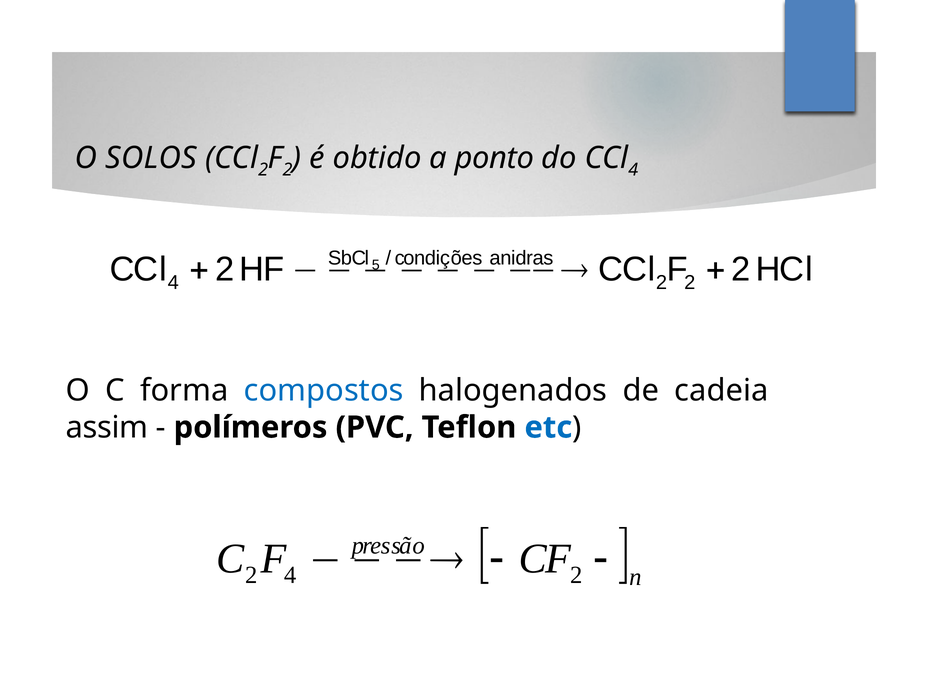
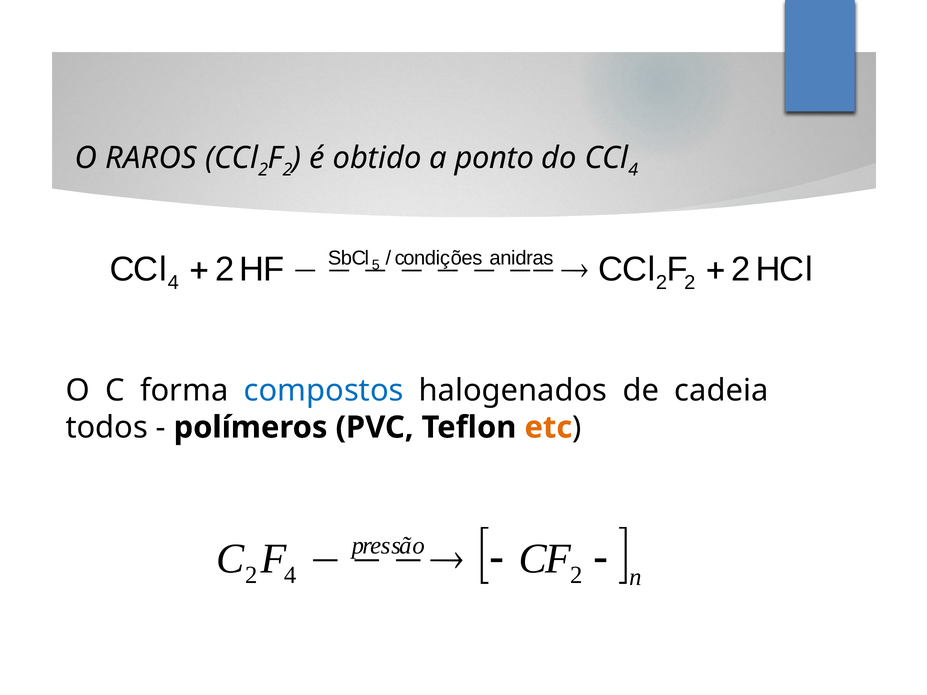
SOLOS: SOLOS -> RAROS
assim: assim -> todos
etc colour: blue -> orange
